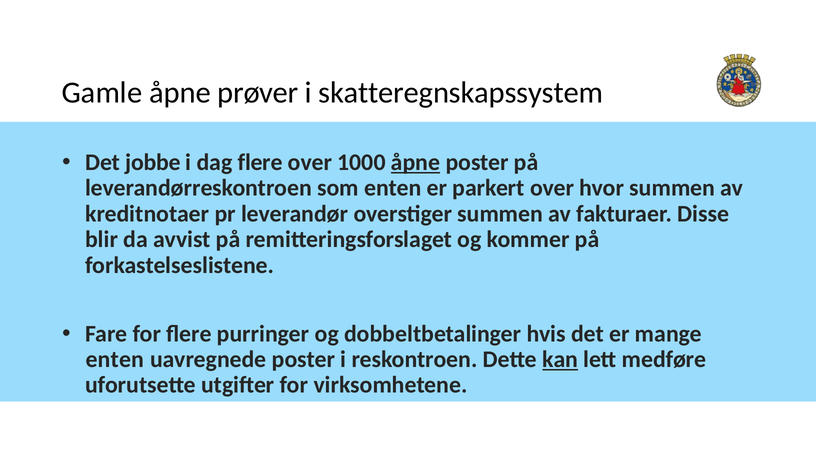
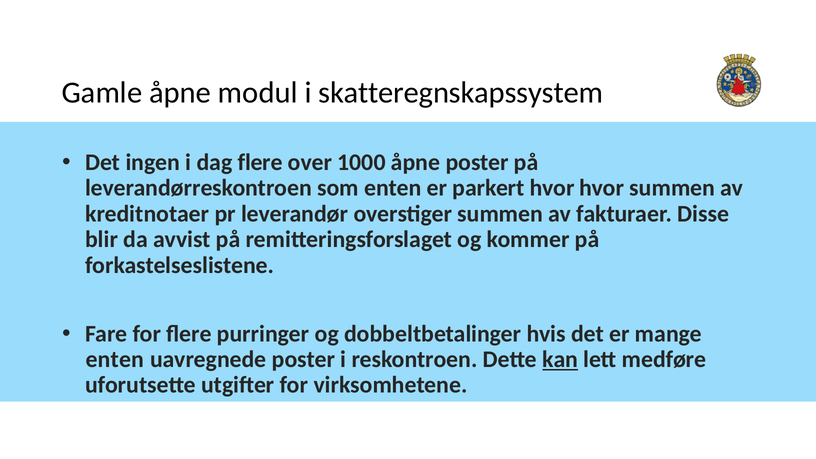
prøver: prøver -> modul
jobbe: jobbe -> ingen
åpne at (416, 162) underline: present -> none
parkert over: over -> hvor
